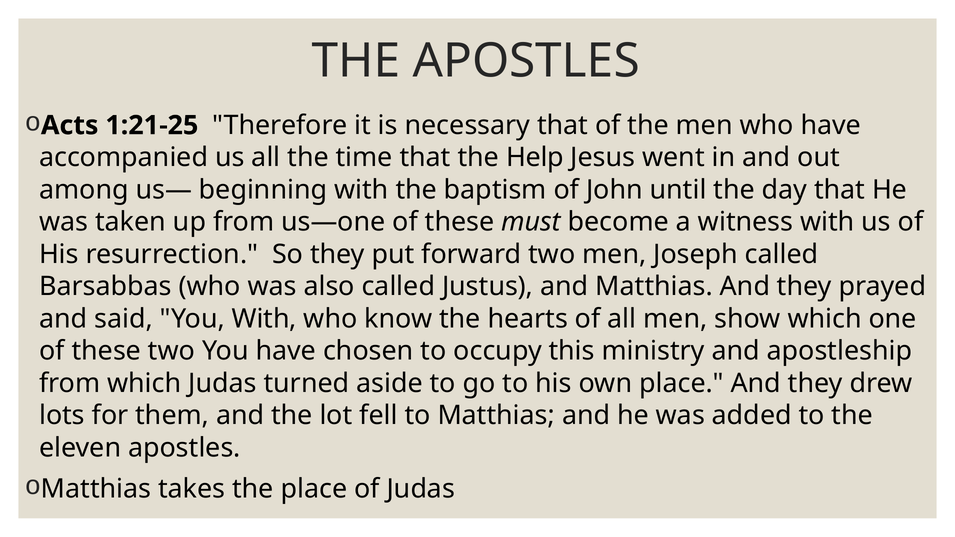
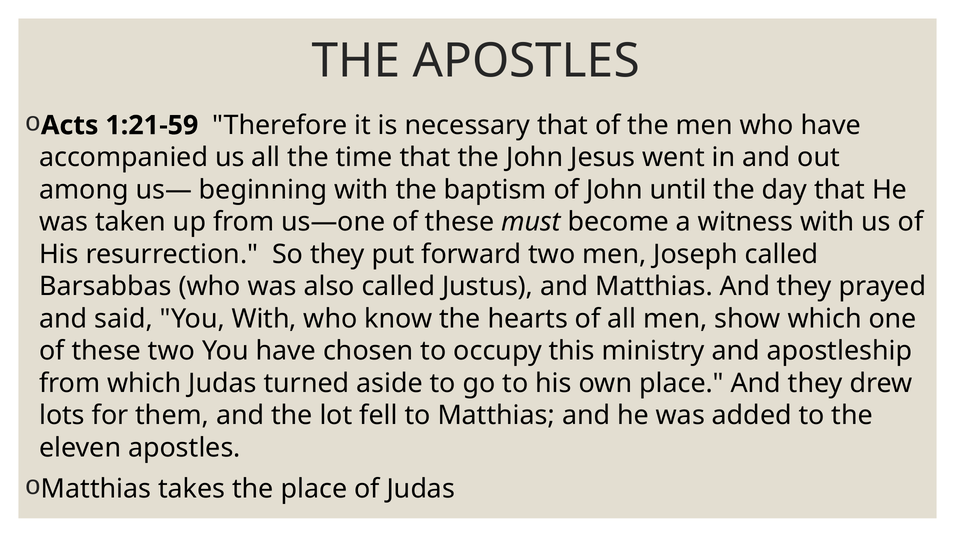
1:21-25: 1:21-25 -> 1:21-59
the Help: Help -> John
